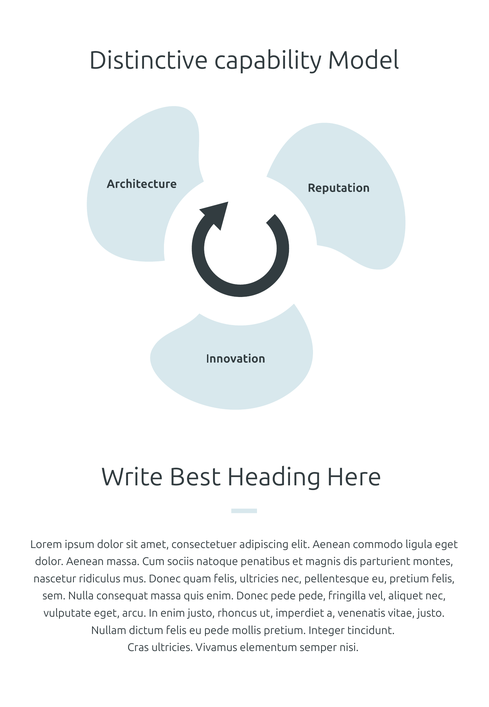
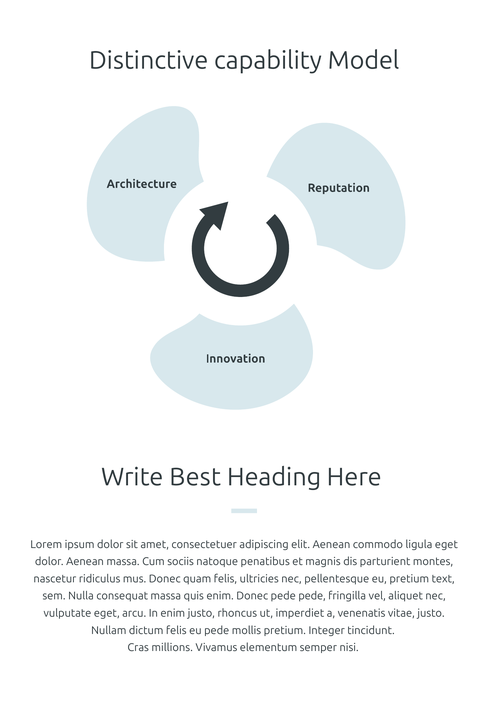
pretium felis: felis -> text
Cras ultricies: ultricies -> millions
